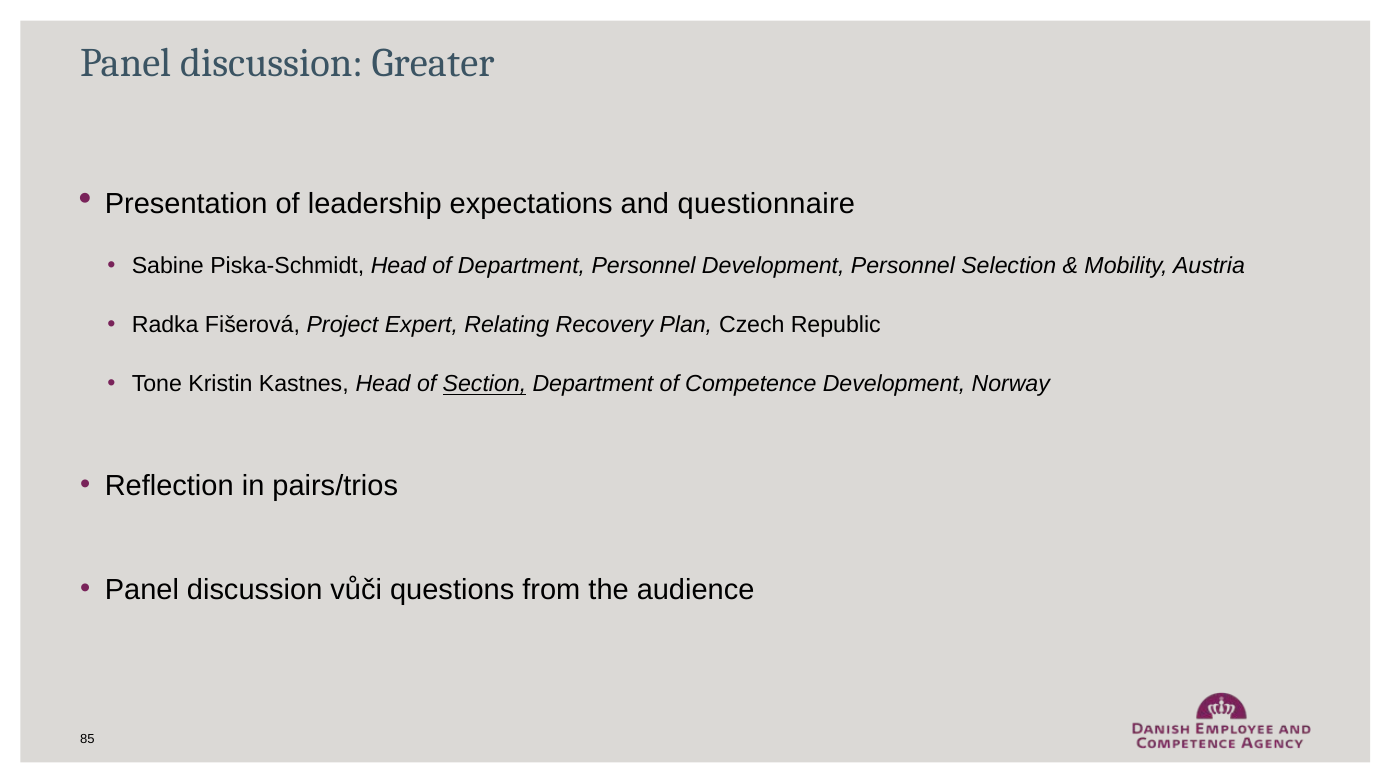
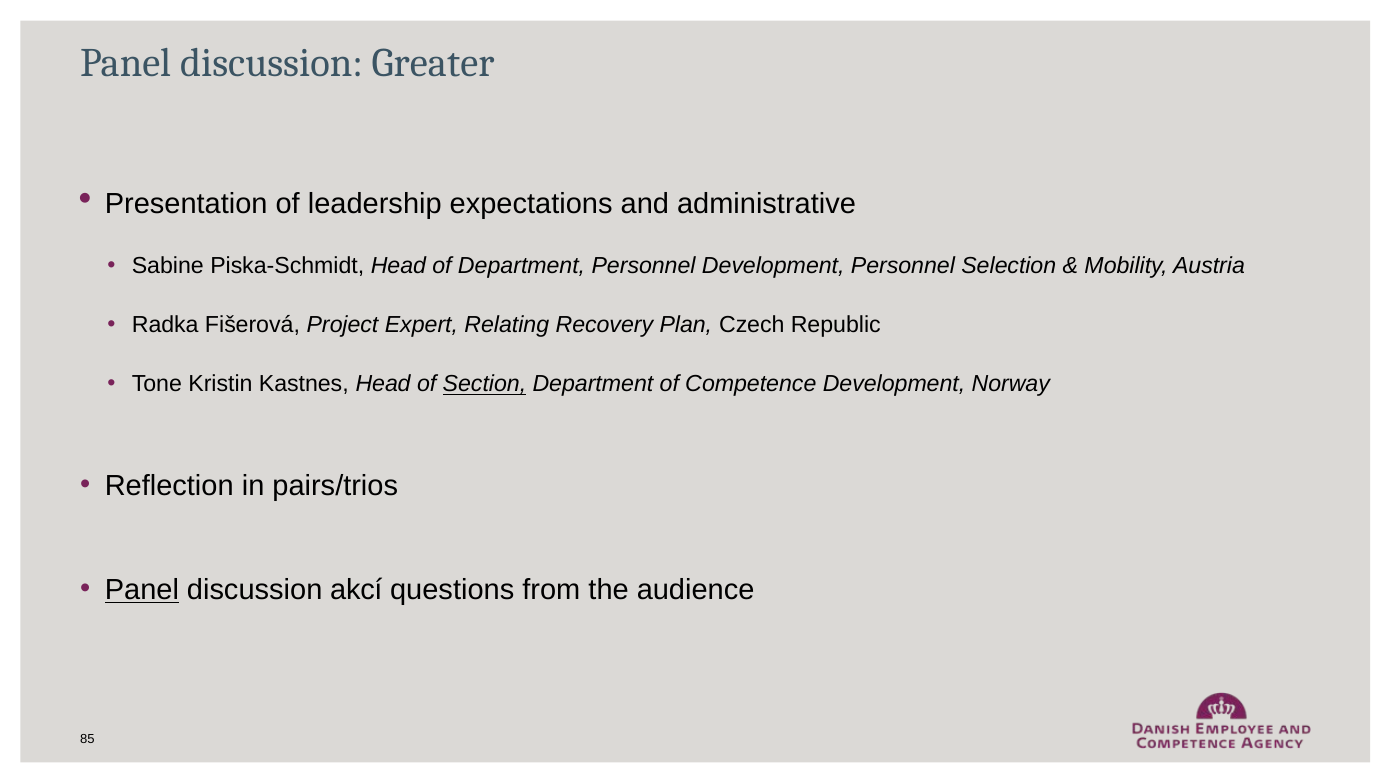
questionnaire: questionnaire -> administrative
Panel at (142, 590) underline: none -> present
vůči: vůči -> akcí
